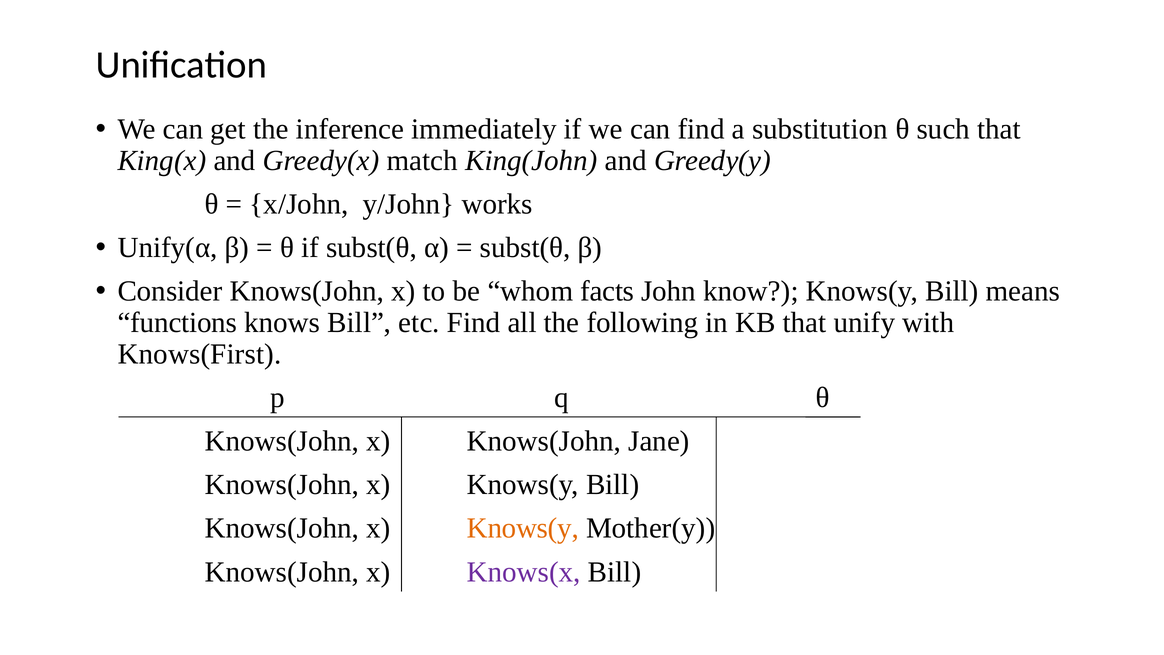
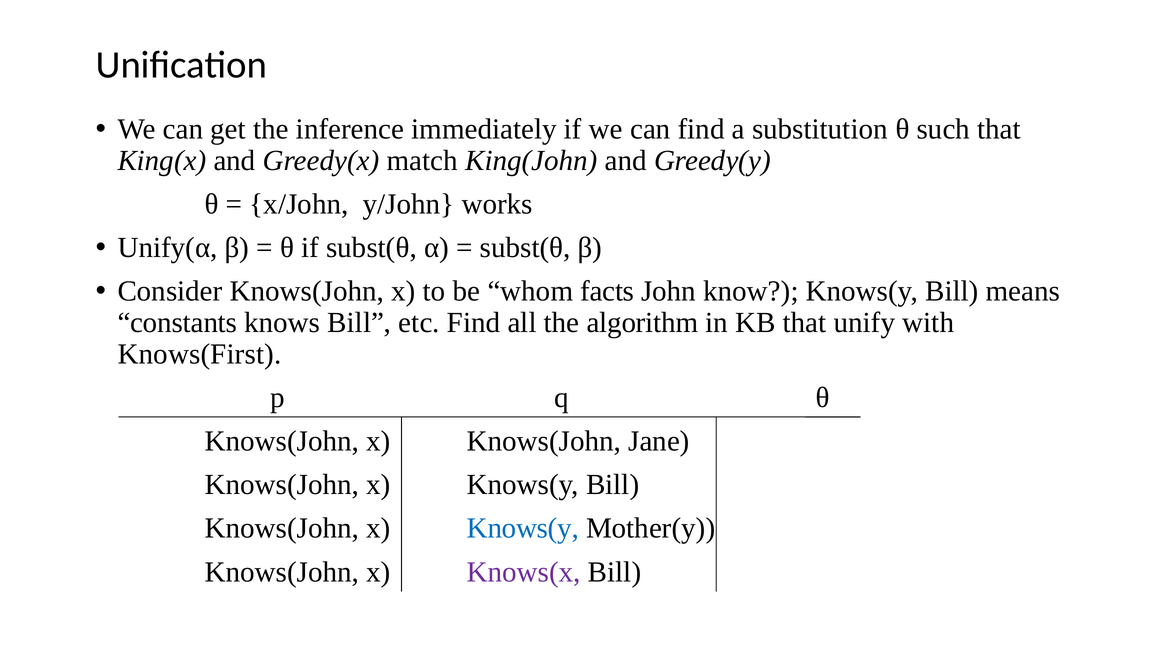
functions: functions -> constants
following: following -> algorithm
Knows(y at (523, 528) colour: orange -> blue
